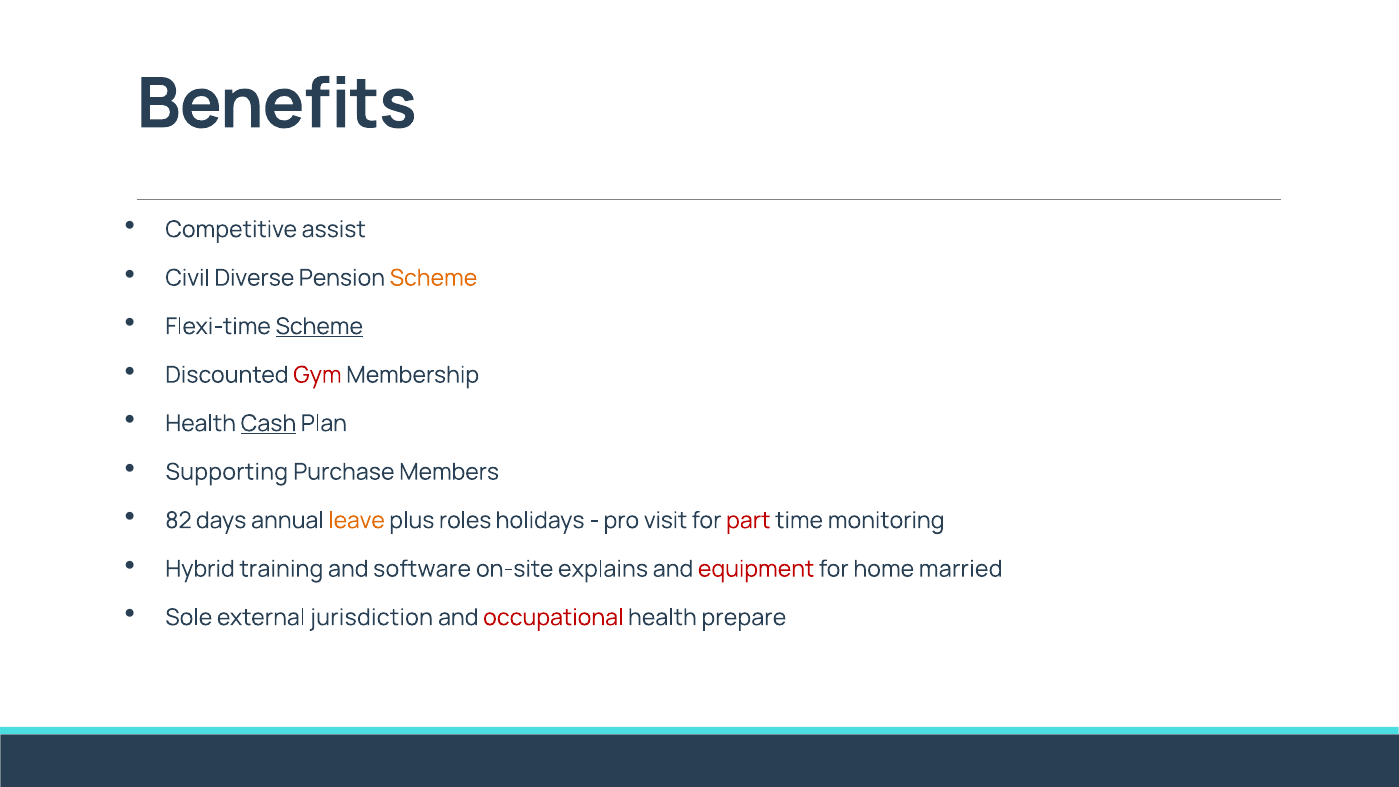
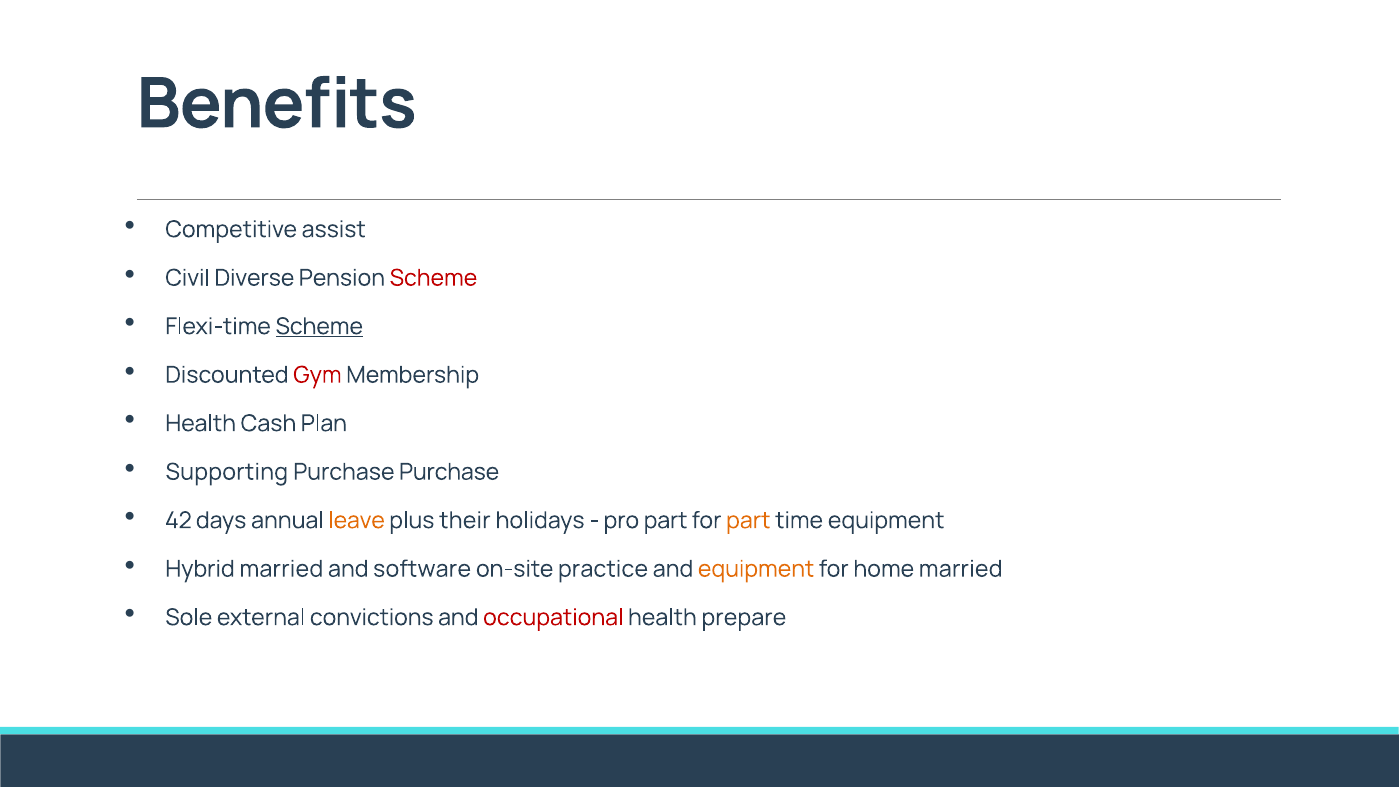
Scheme at (433, 278) colour: orange -> red
Cash underline: present -> none
Purchase Members: Members -> Purchase
82: 82 -> 42
roles: roles -> their
pro visit: visit -> part
part at (748, 520) colour: red -> orange
time monitoring: monitoring -> equipment
Hybrid training: training -> married
explains: explains -> practice
equipment at (756, 569) colour: red -> orange
jurisdiction: jurisdiction -> convictions
